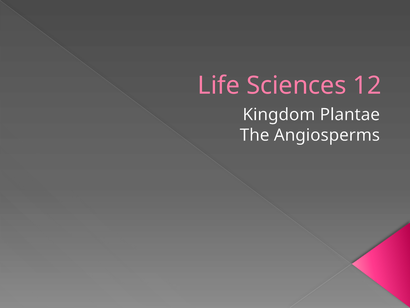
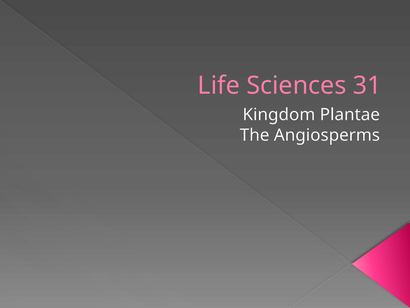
12: 12 -> 31
